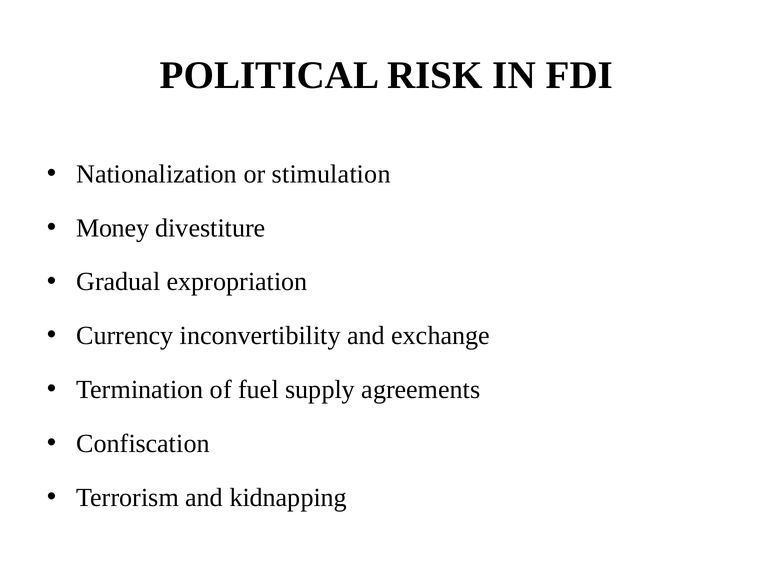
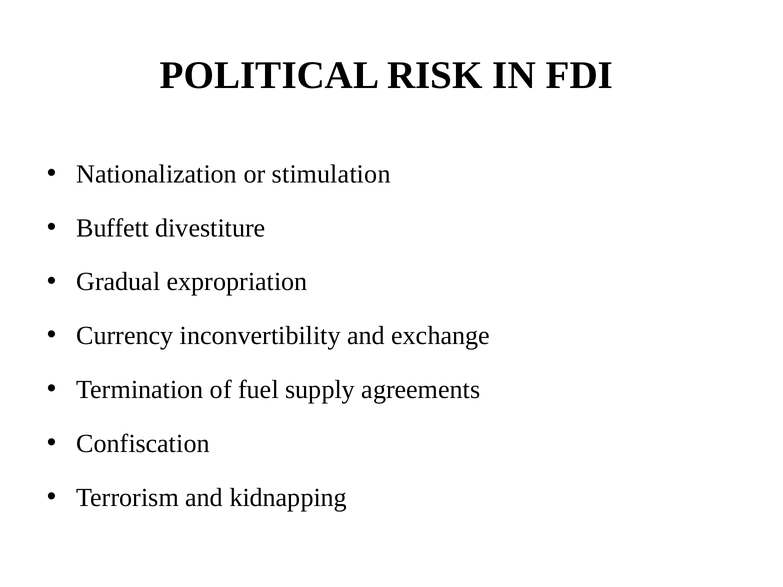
Money: Money -> Buffett
